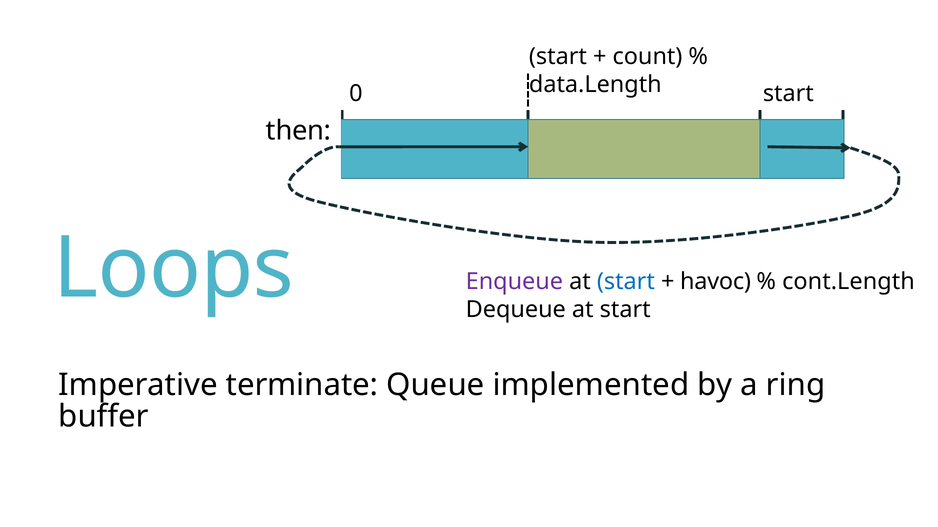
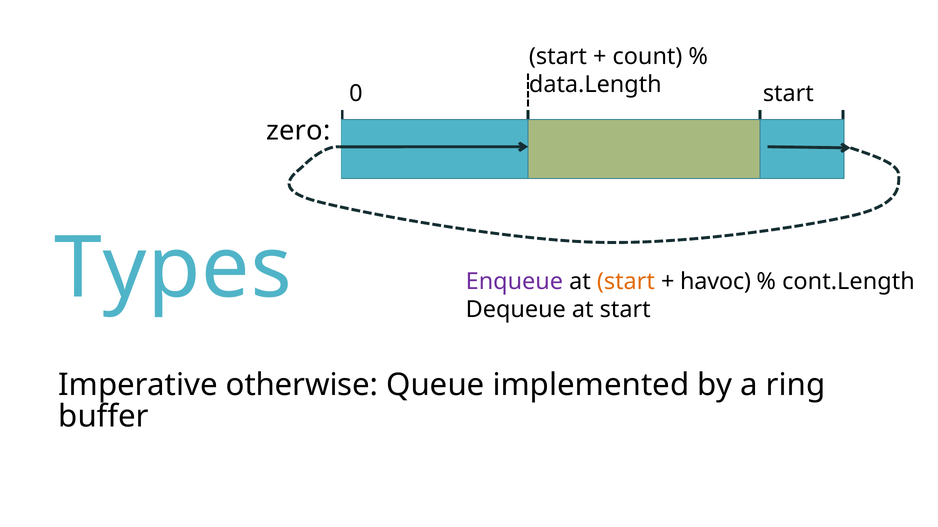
then: then -> zero
Loops: Loops -> Types
start at (626, 282) colour: blue -> orange
terminate: terminate -> otherwise
